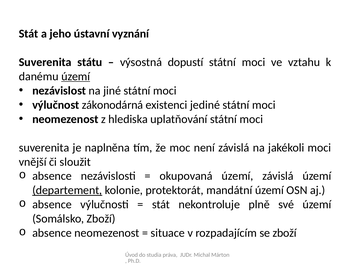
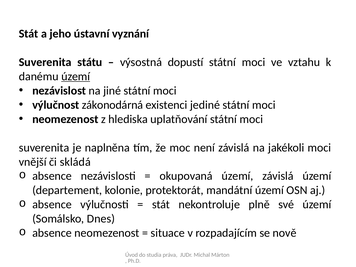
sloužit: sloužit -> skládá
departement underline: present -> none
Somálsko Zboží: Zboží -> Dnes
se zboží: zboží -> nově
